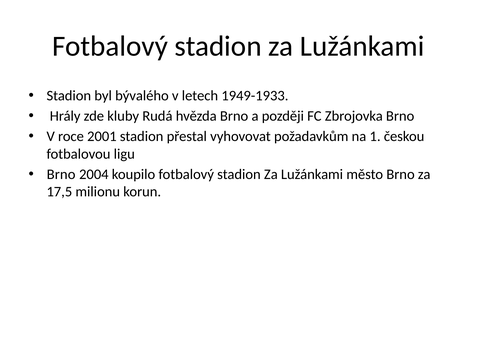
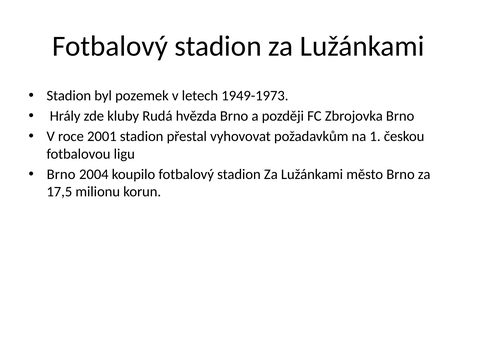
bývalého: bývalého -> pozemek
1949-1933: 1949-1933 -> 1949-1973
